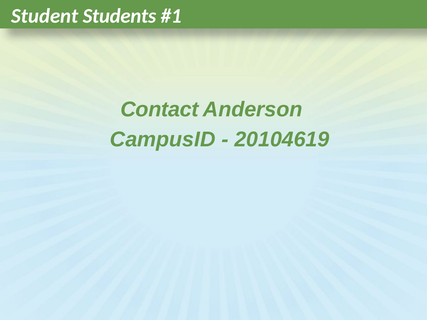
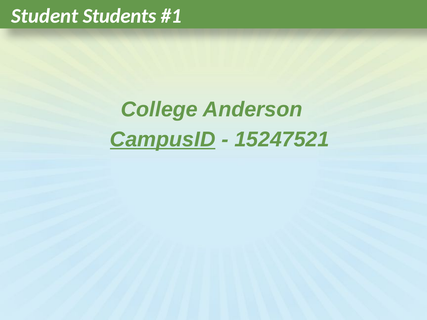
Contact: Contact -> College
CampusID underline: none -> present
20104619: 20104619 -> 15247521
